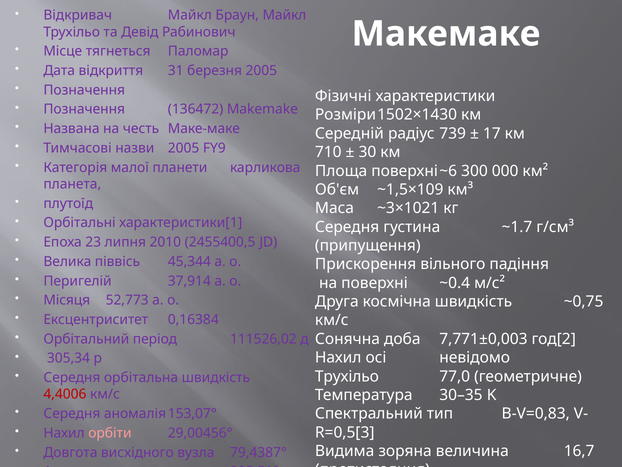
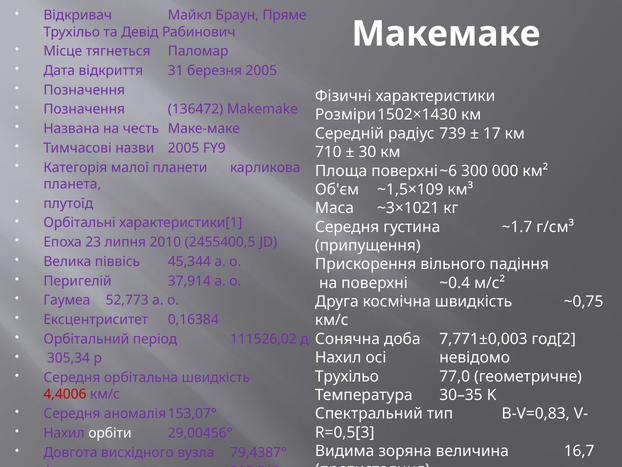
Браун Майкл: Майкл -> Пряме
Місяця: Місяця -> Гаумеа
орбіти colour: pink -> white
